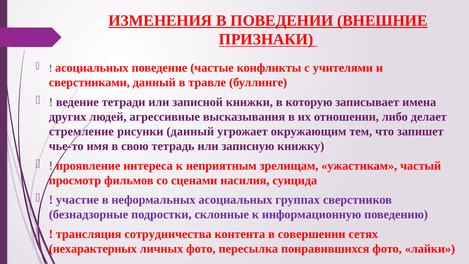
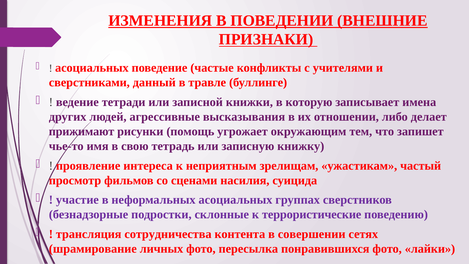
стремление: стремление -> прижимают
рисунки данный: данный -> помощь
информационную: информационную -> террористические
нехарактерных: нехарактерных -> шрамирование
